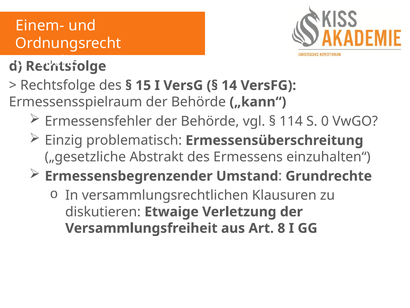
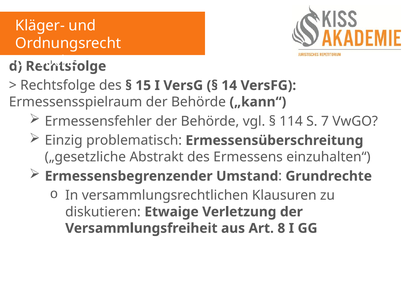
Einem-: Einem- -> Kläger-
0: 0 -> 7
